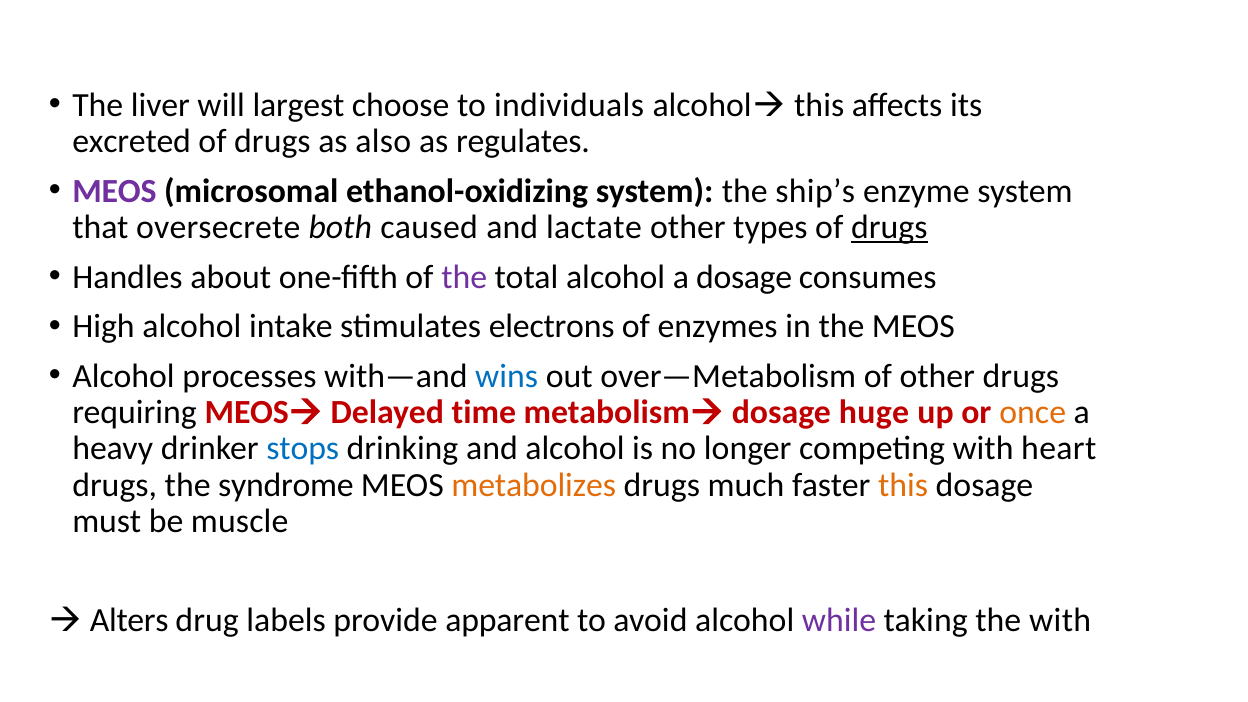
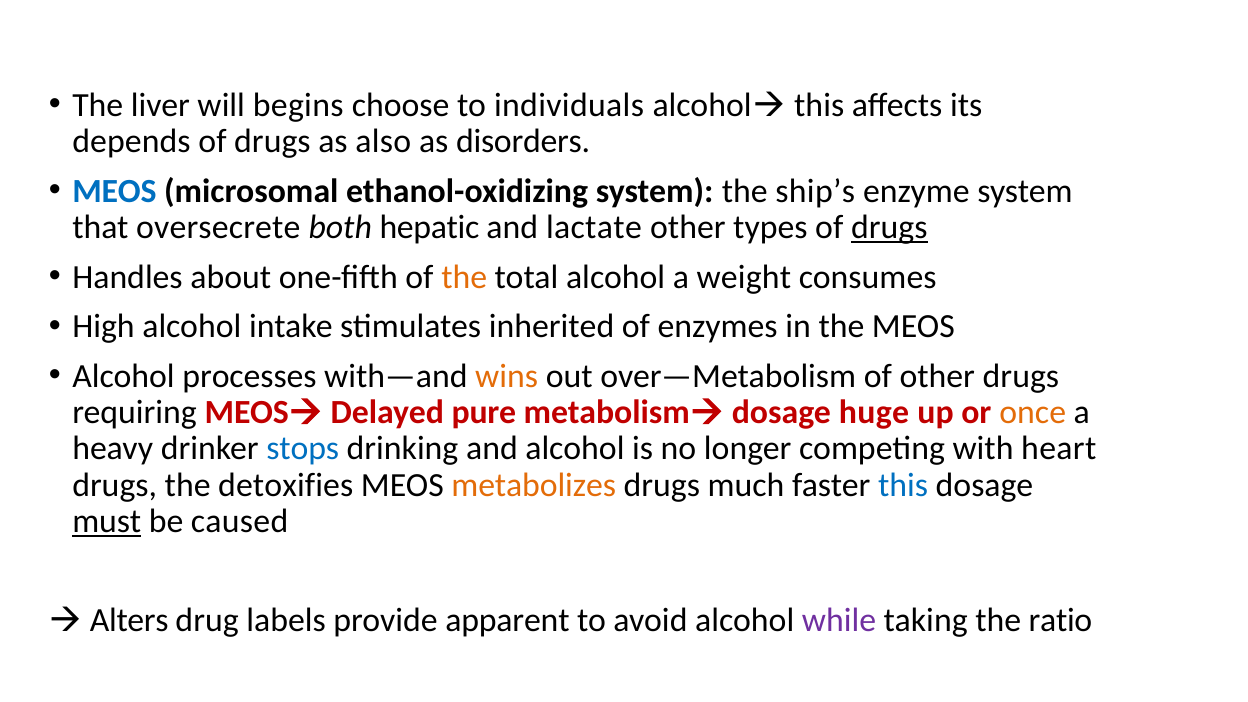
largest: largest -> begins
excreted: excreted -> depends
regulates: regulates -> disorders
MEOS at (114, 191) colour: purple -> blue
caused: caused -> hepatic
the at (464, 277) colour: purple -> orange
a dosage: dosage -> weight
electrons: electrons -> inherited
wins colour: blue -> orange
time: time -> pure
syndrome: syndrome -> detoxifies
this at (903, 485) colour: orange -> blue
must underline: none -> present
muscle: muscle -> caused
the with: with -> ratio
